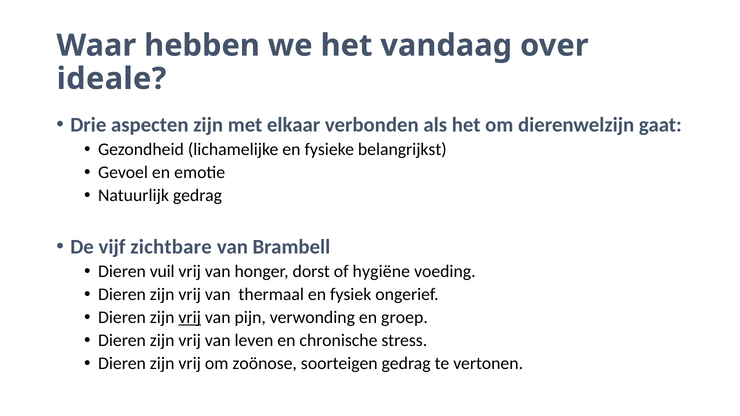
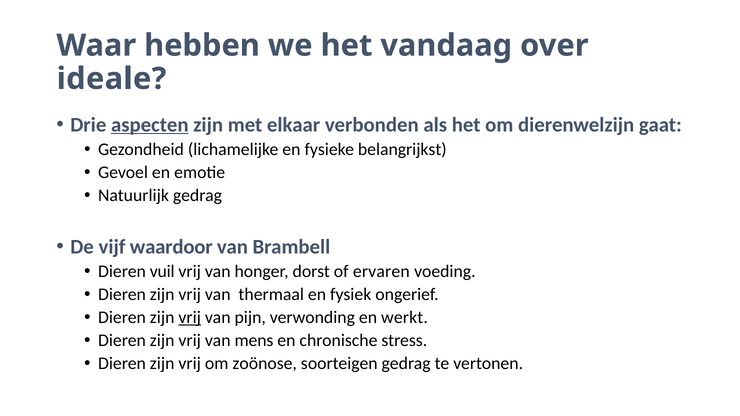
aspecten underline: none -> present
zichtbare: zichtbare -> waardoor
hygiëne: hygiëne -> ervaren
groep: groep -> werkt
leven: leven -> mens
